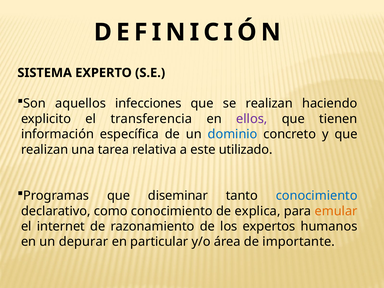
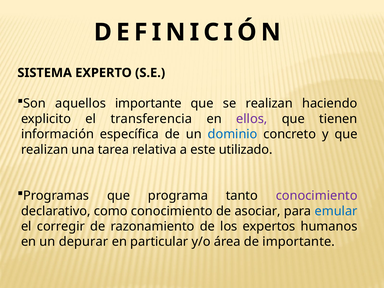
aquellos infecciones: infecciones -> importante
diseminar: diseminar -> programa
conocimiento at (317, 196) colour: blue -> purple
explica: explica -> asociar
emular colour: orange -> blue
internet: internet -> corregir
